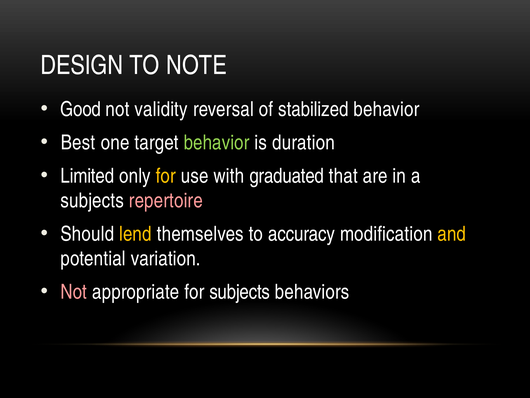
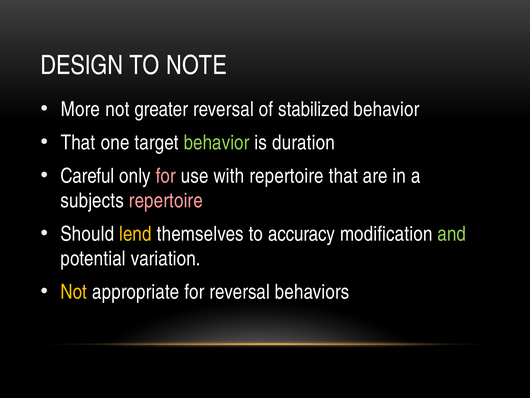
Good: Good -> More
validity: validity -> greater
Best at (78, 142): Best -> That
Limited: Limited -> Careful
for at (166, 176) colour: yellow -> pink
with graduated: graduated -> repertoire
and colour: yellow -> light green
Not at (74, 291) colour: pink -> yellow
for subjects: subjects -> reversal
